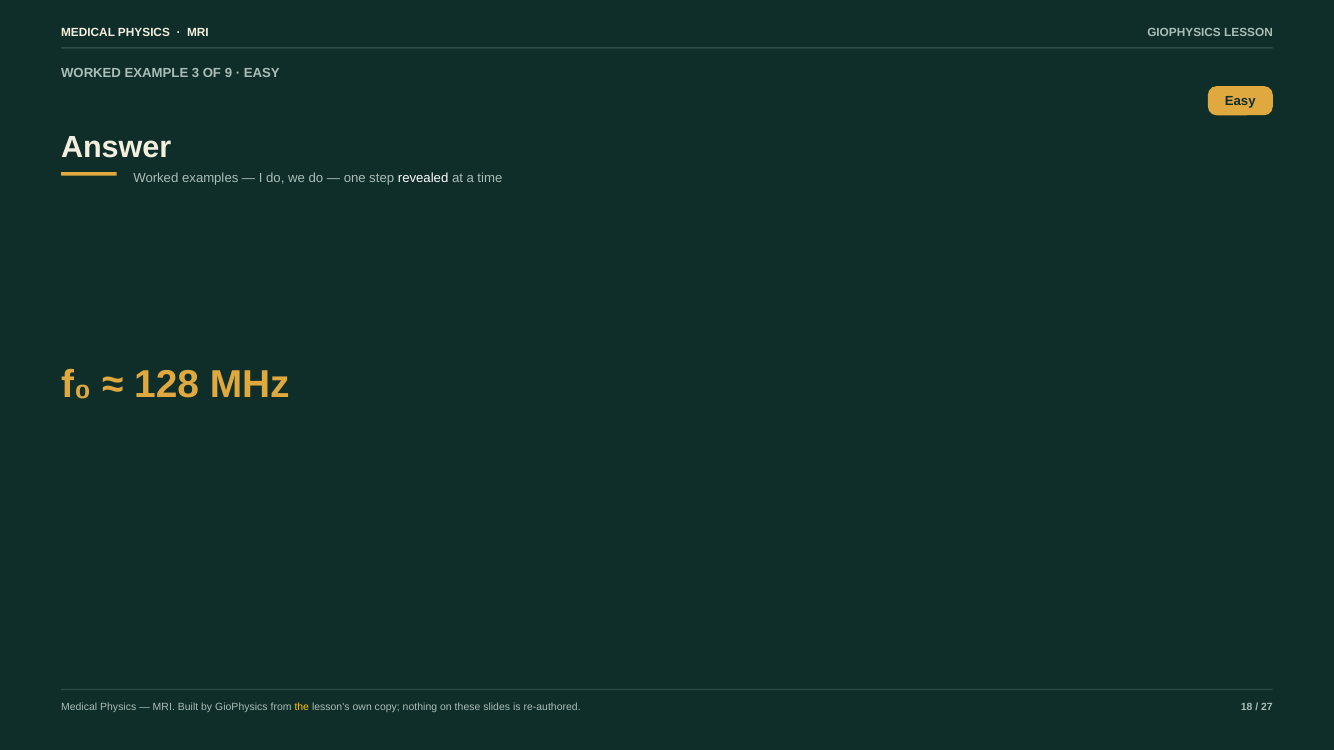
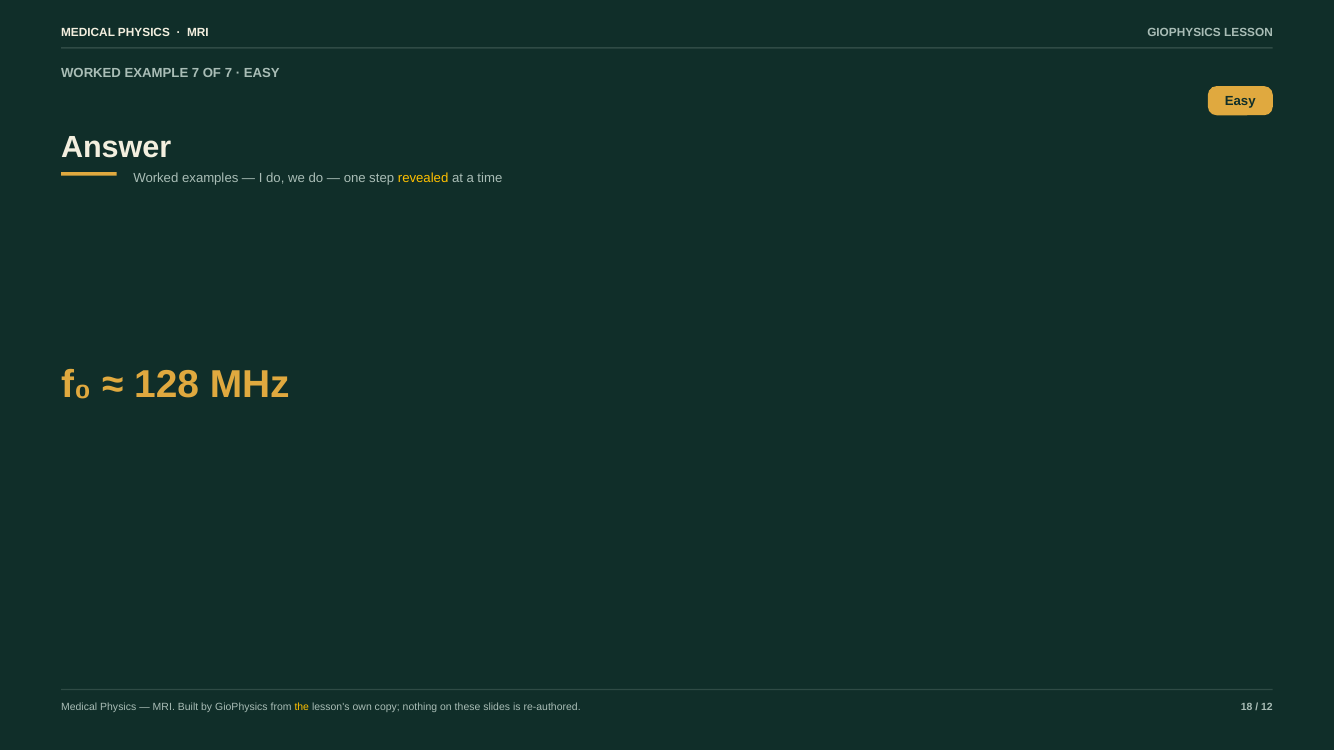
EXAMPLE 3: 3 -> 7
OF 9: 9 -> 7
revealed colour: white -> yellow
27: 27 -> 12
